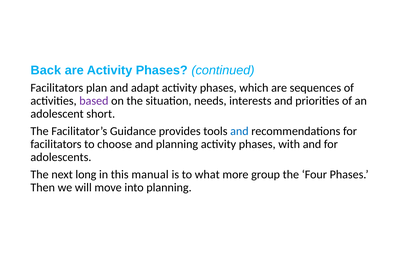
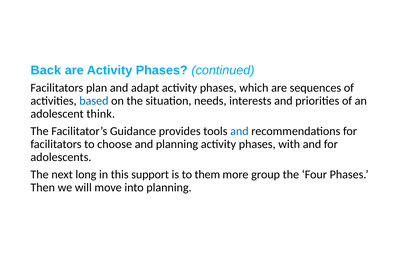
based colour: purple -> blue
short: short -> think
manual: manual -> support
what: what -> them
